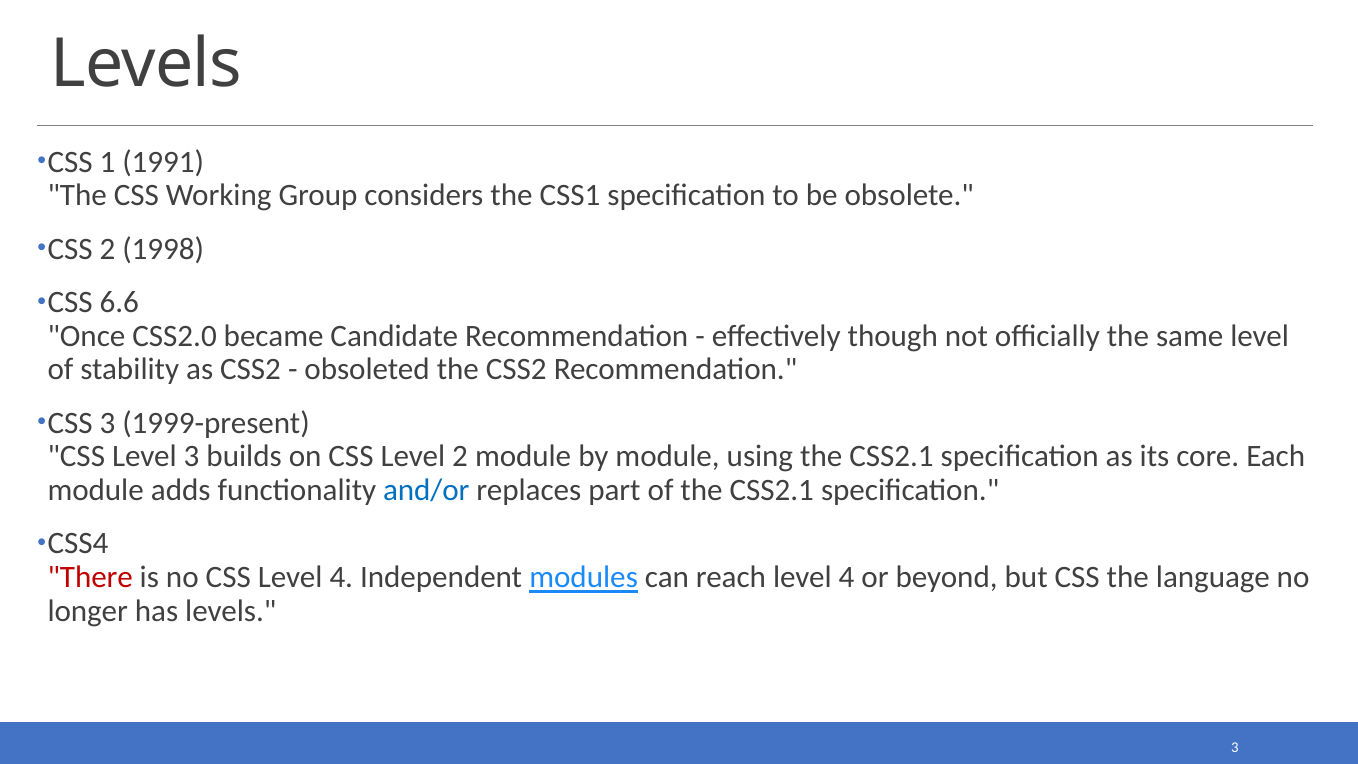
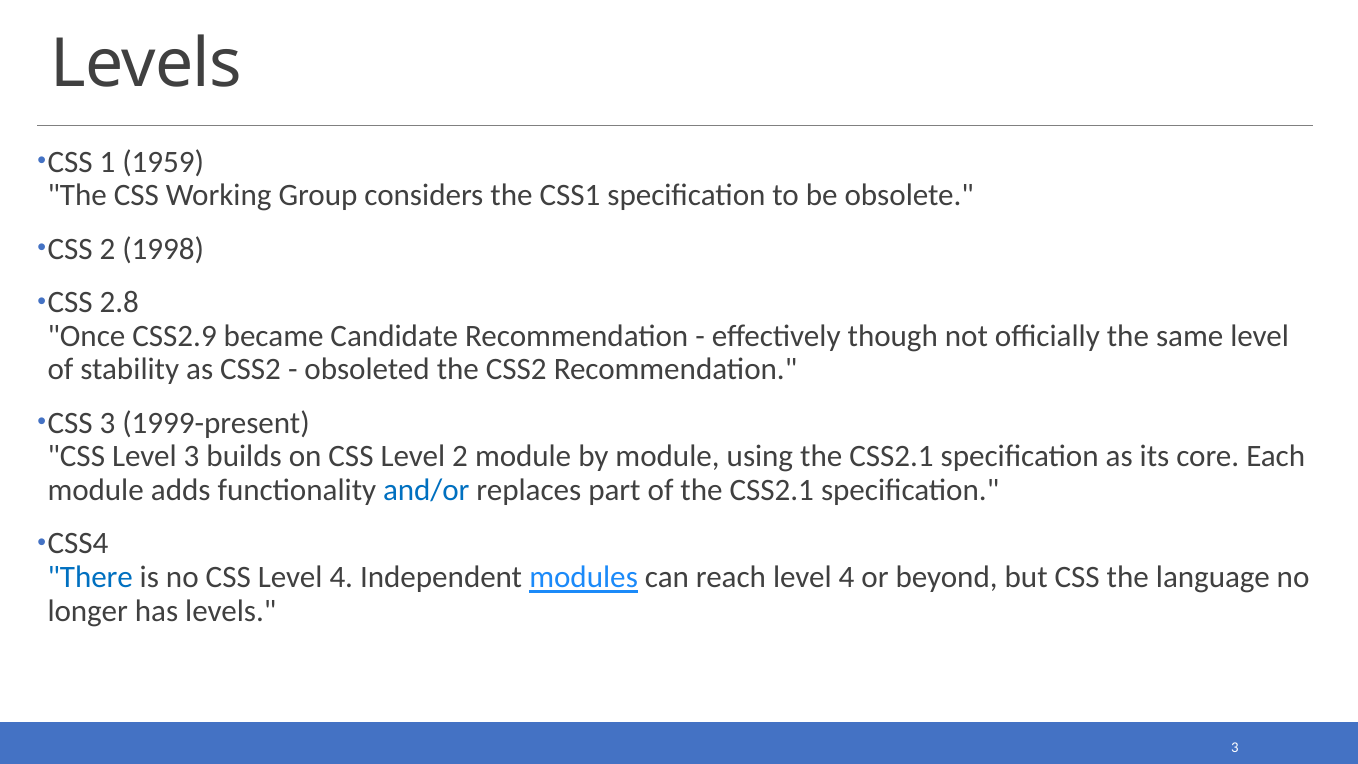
1991: 1991 -> 1959
6.6: 6.6 -> 2.8
CSS2.0: CSS2.0 -> CSS2.9
There colour: red -> blue
